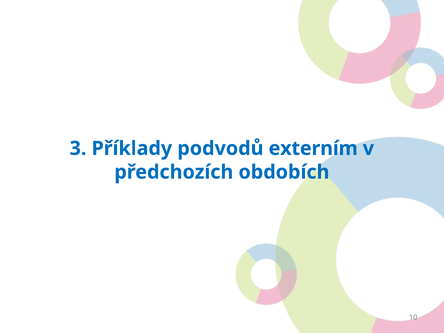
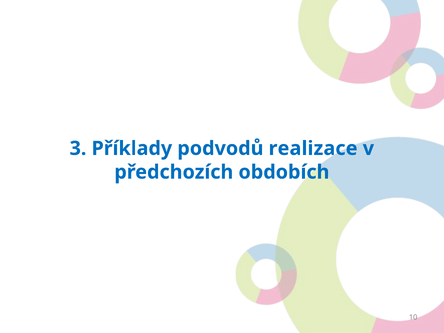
externím: externím -> realizace
